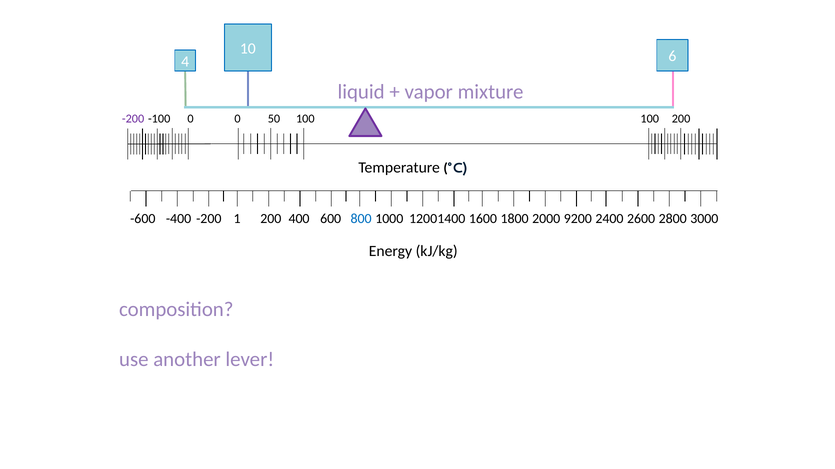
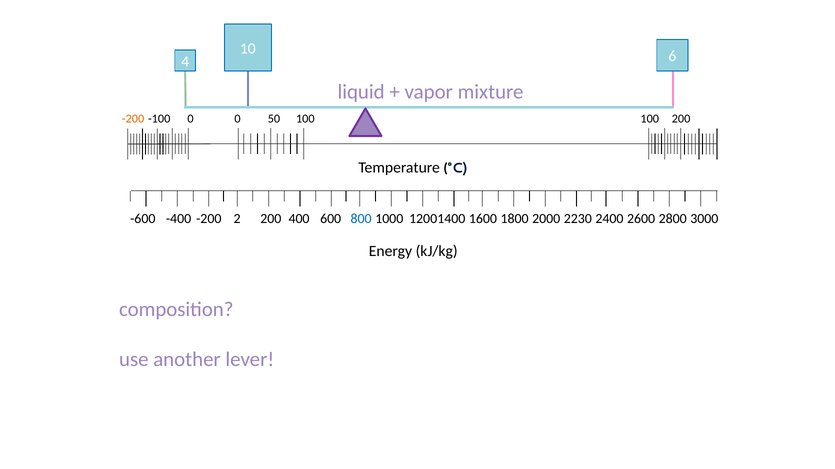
-200 at (133, 119) colour: purple -> orange
1: 1 -> 2
9200: 9200 -> 2230
